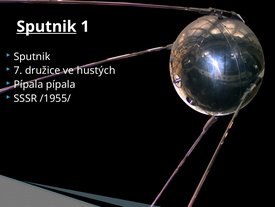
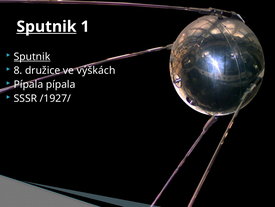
Sputnik at (32, 56) underline: none -> present
7: 7 -> 8
hustých: hustých -> výškách
/1955/: /1955/ -> /1927/
